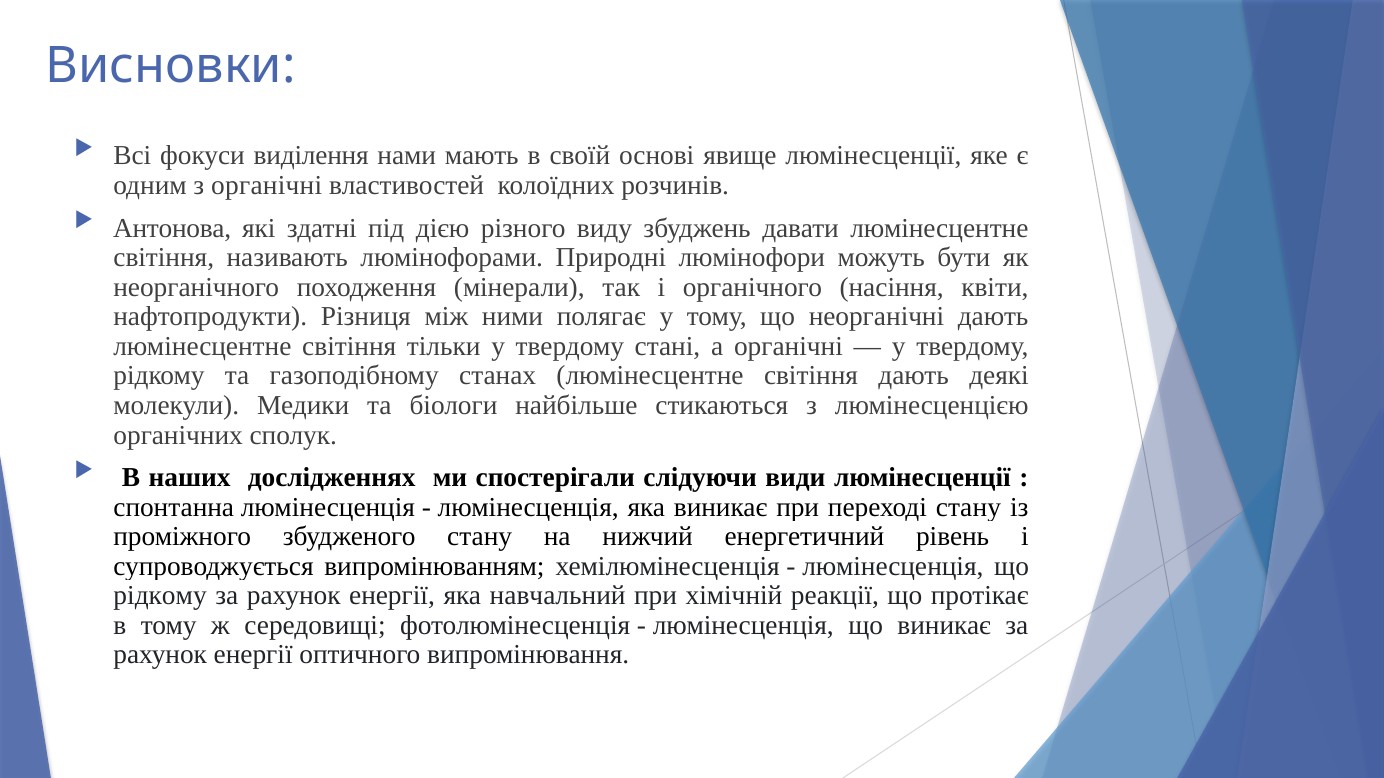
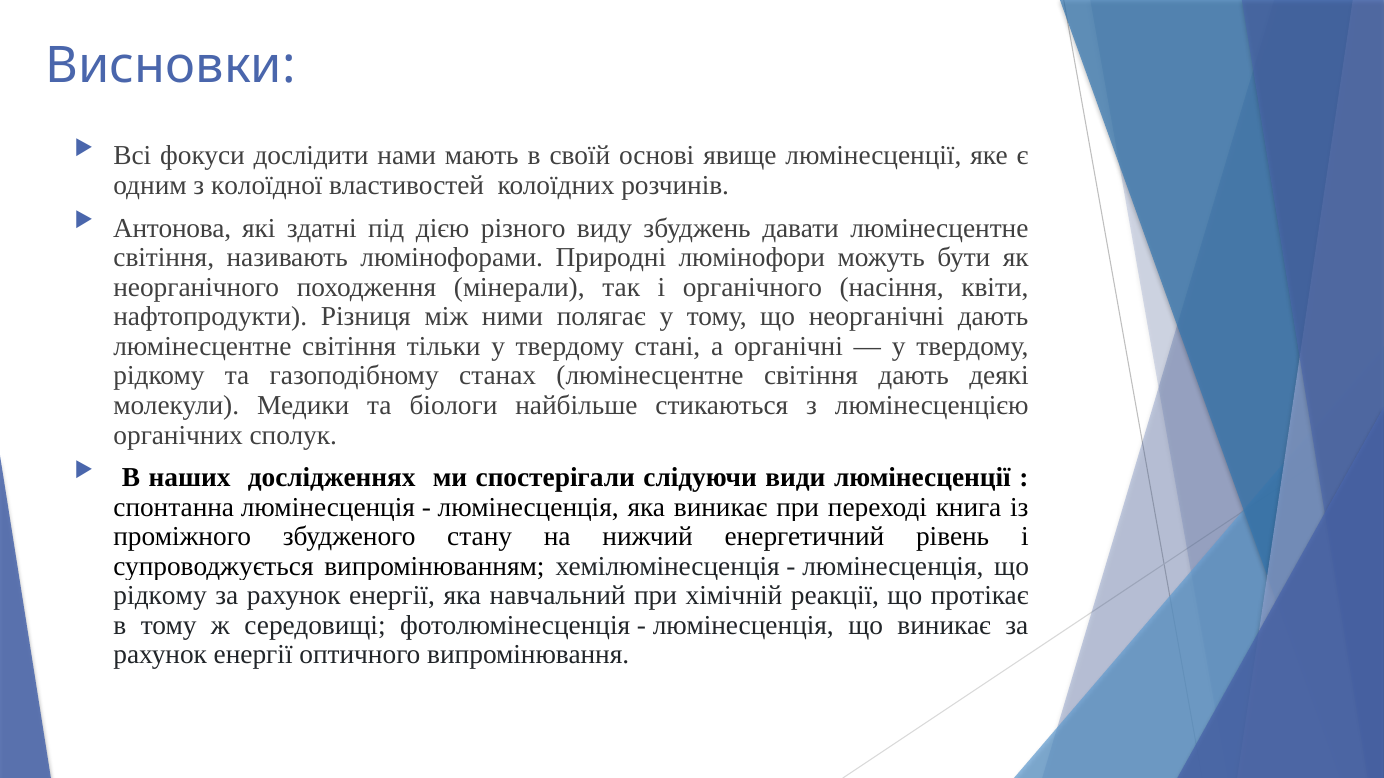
виділення: виділення -> дослідити
з органічні: органічні -> колоїдної
переході стану: стану -> книга
